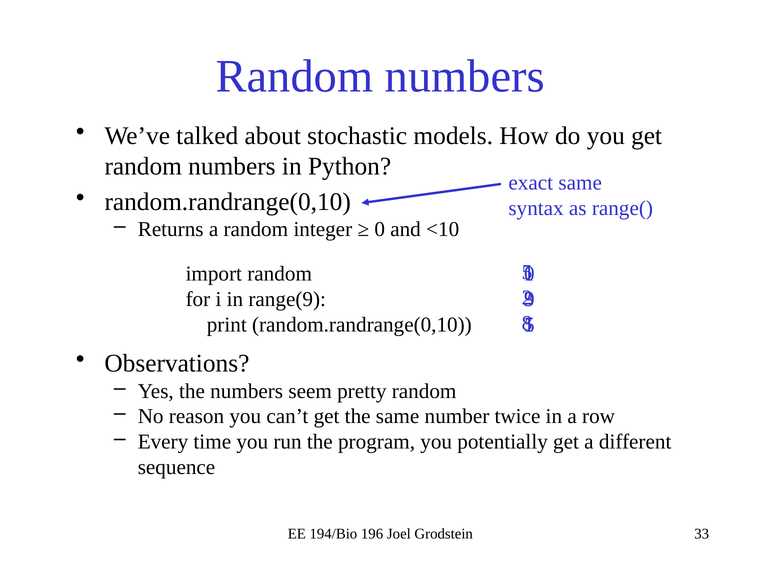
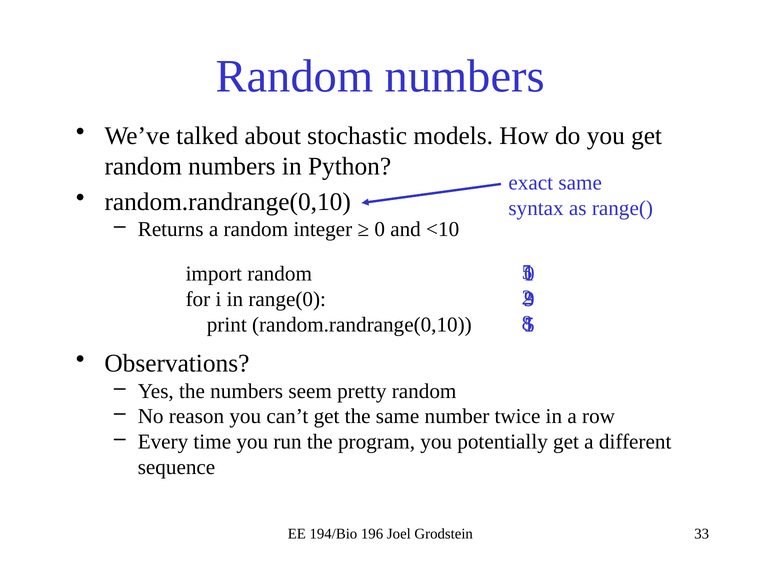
range(9: range(9 -> range(0
